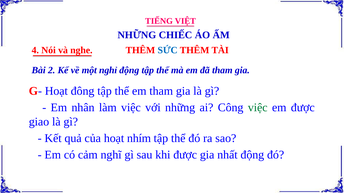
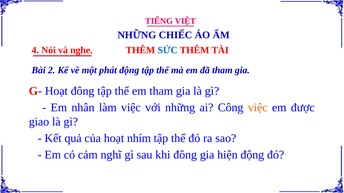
nghỉ: nghỉ -> phát
việc at (258, 108) colour: green -> orange
khi được: được -> đông
nhất: nhất -> hiện
